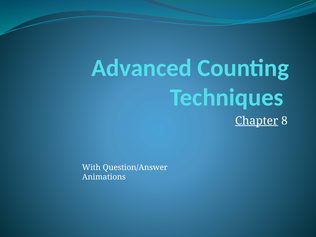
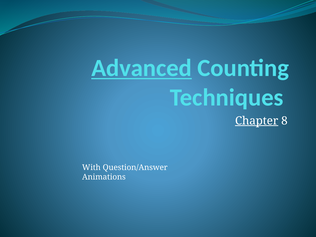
Advanced underline: none -> present
